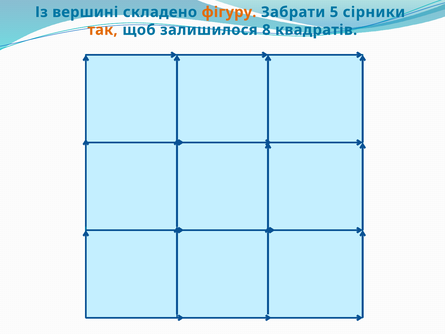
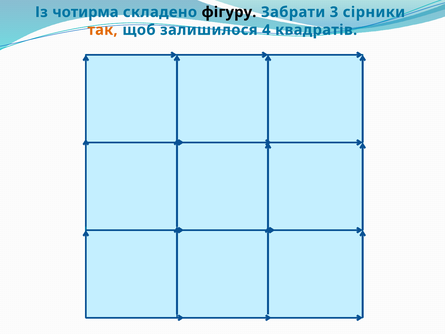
вершині: вершині -> чотирма
фігуру colour: orange -> black
5: 5 -> 3
8: 8 -> 4
